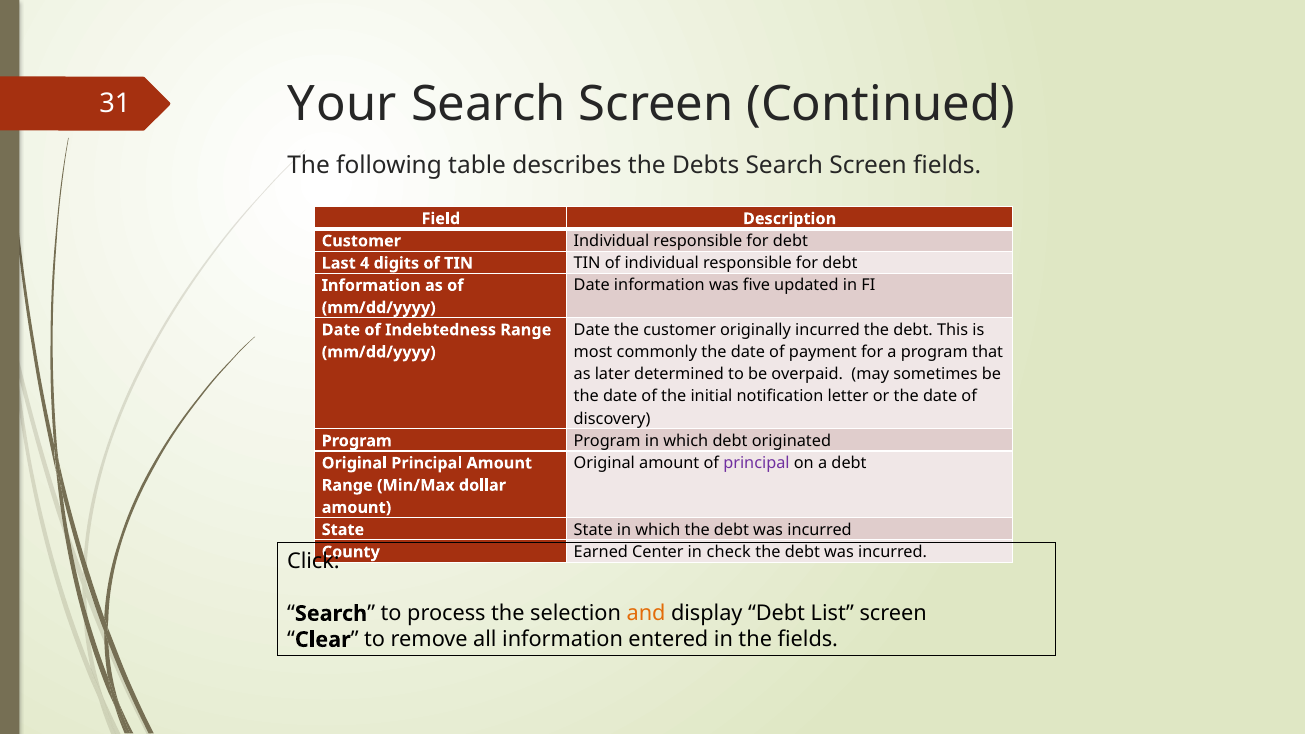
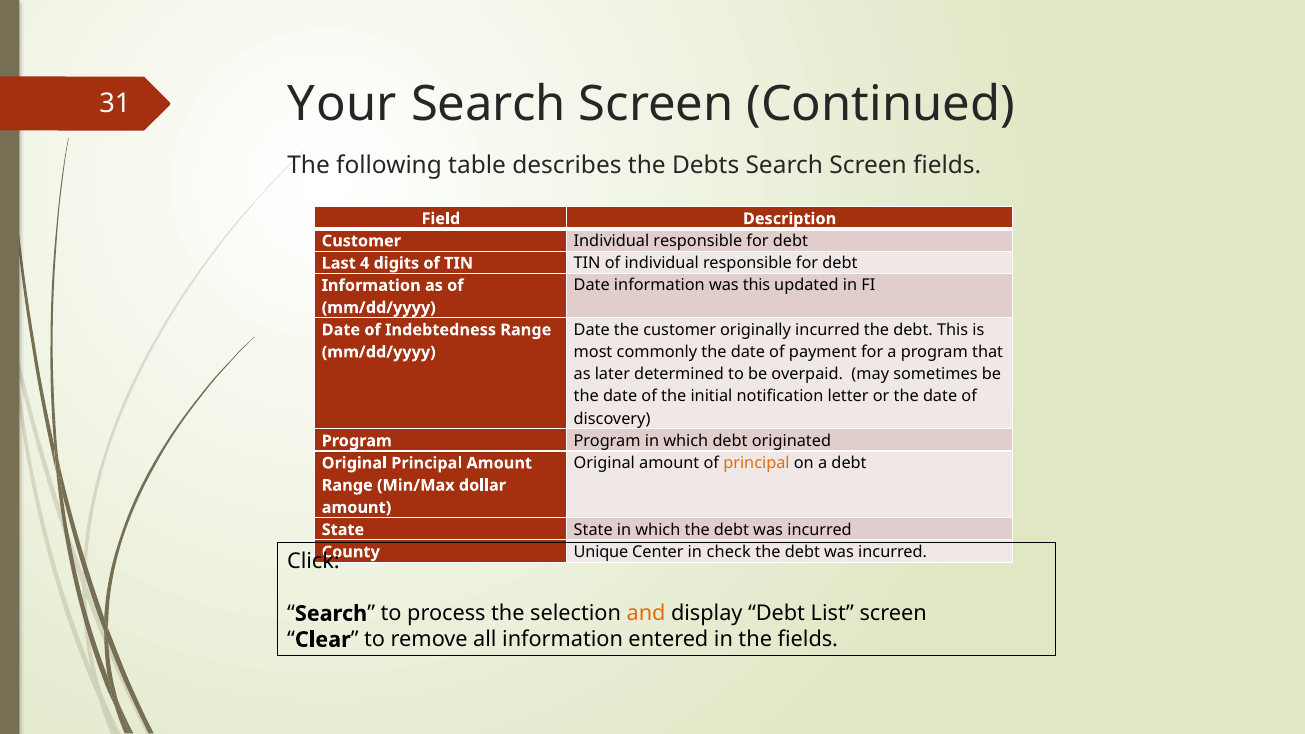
was five: five -> this
principal at (756, 463) colour: purple -> orange
Earned: Earned -> Unique
